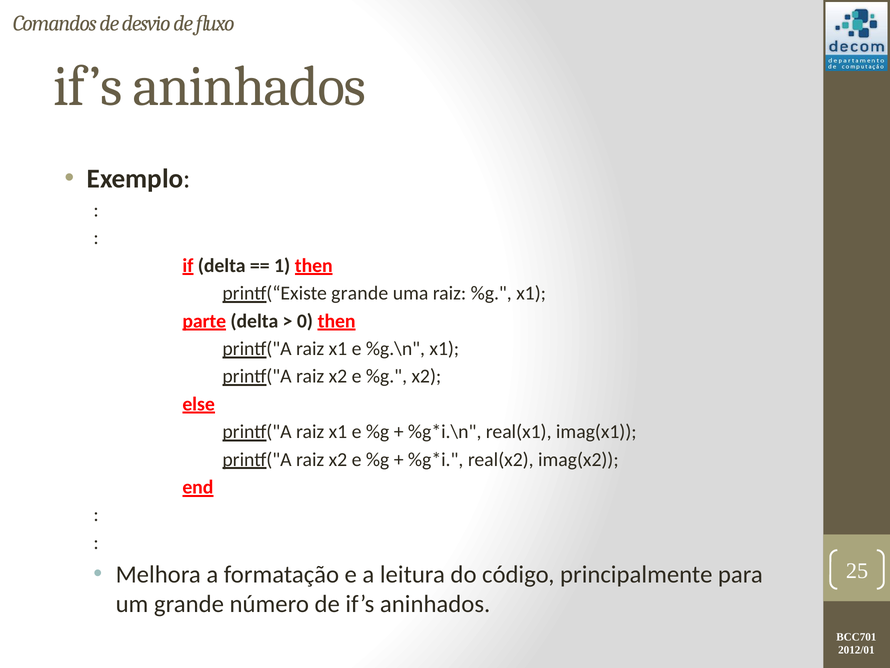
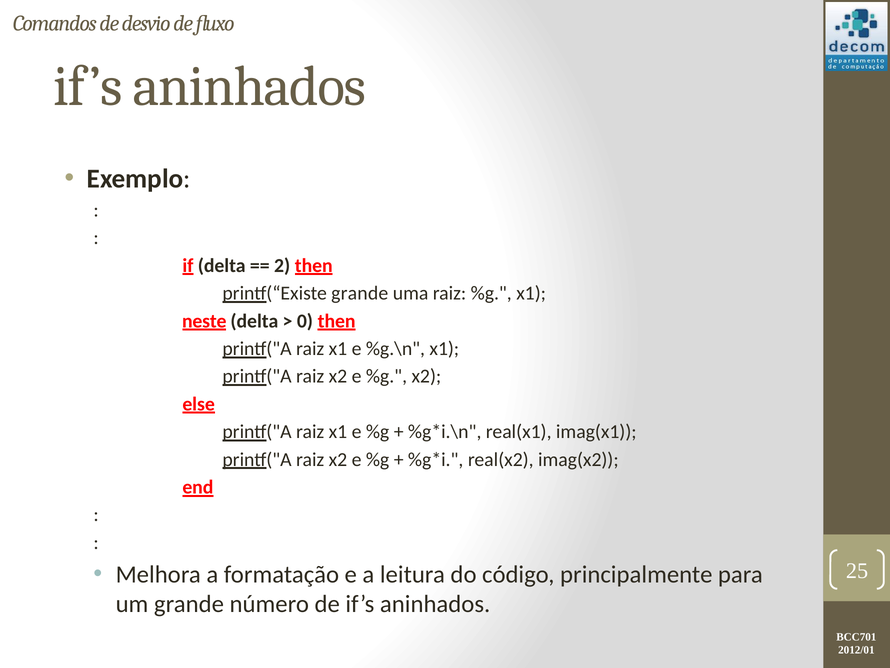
1: 1 -> 2
parte: parte -> neste
